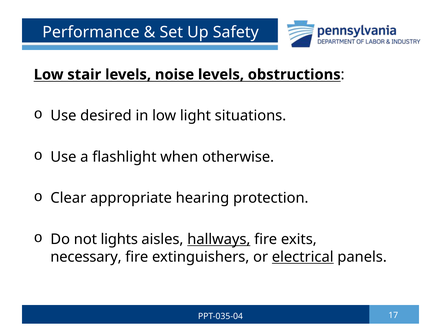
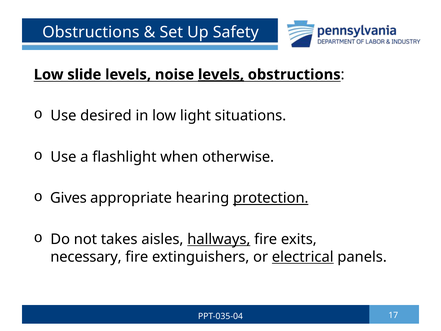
Performance at (91, 32): Performance -> Obstructions
stair: stair -> slide
levels at (221, 75) underline: none -> present
Clear: Clear -> Gives
protection underline: none -> present
lights: lights -> takes
